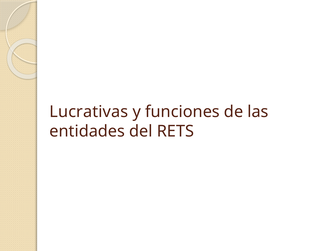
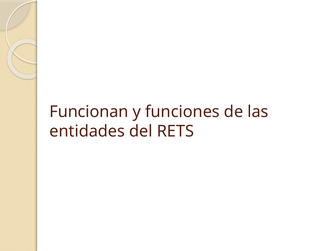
Lucrativas: Lucrativas -> Funcionan
